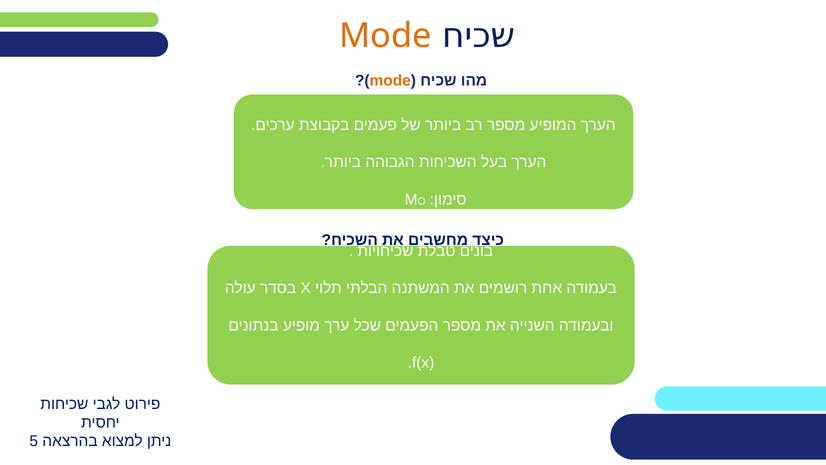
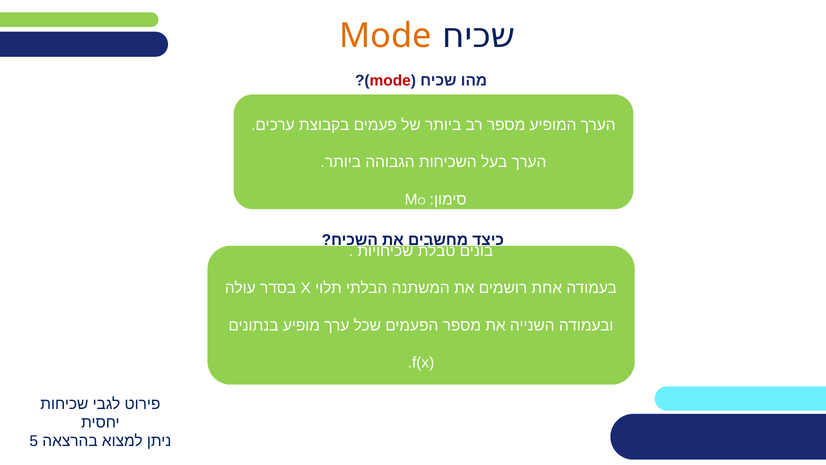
mode at (390, 81) colour: orange -> red
